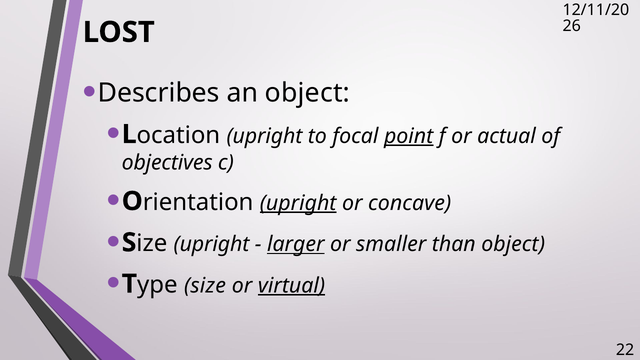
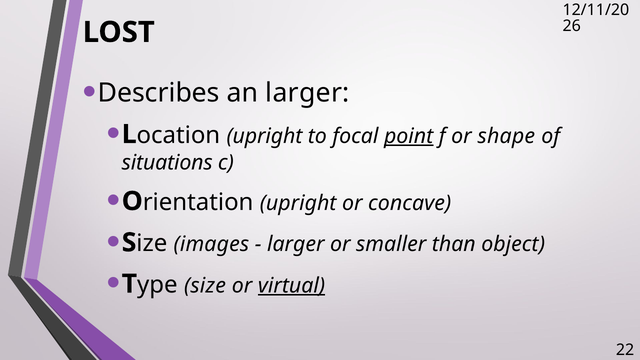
an object: object -> larger
actual: actual -> shape
objectives: objectives -> situations
upright at (298, 203) underline: present -> none
upright at (211, 244): upright -> images
larger at (296, 244) underline: present -> none
